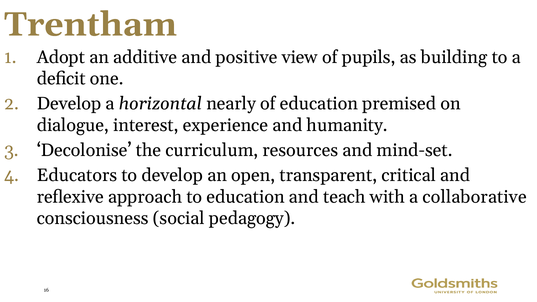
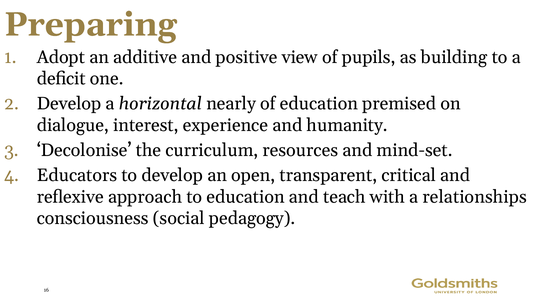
Trentham: Trentham -> Preparing
collaborative: collaborative -> relationships
